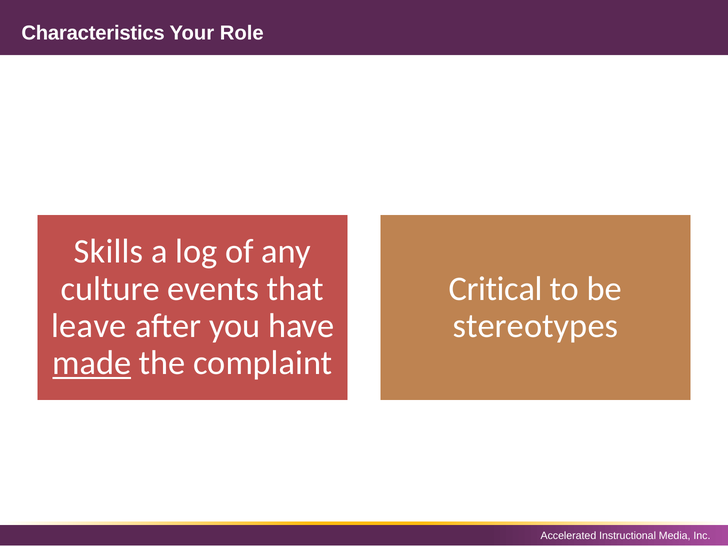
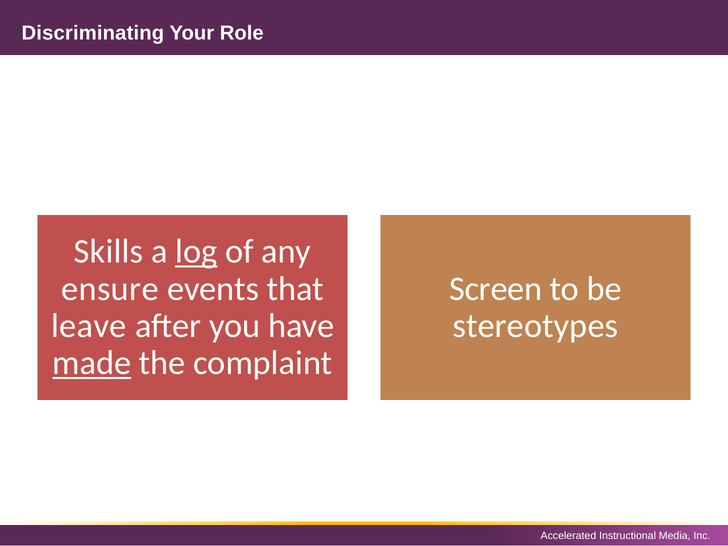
Characteristics: Characteristics -> Discriminating
log underline: none -> present
culture: culture -> ensure
Critical: Critical -> Screen
